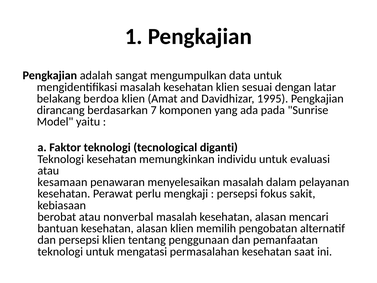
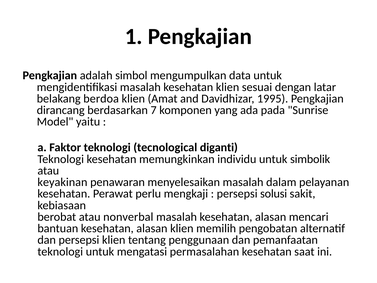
sangat: sangat -> simbol
evaluasi: evaluasi -> simbolik
kesamaan: kesamaan -> keyakinan
fokus: fokus -> solusi
